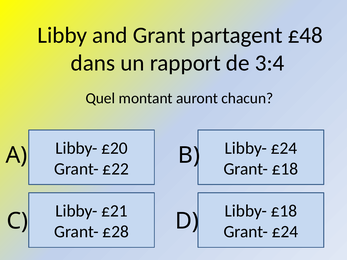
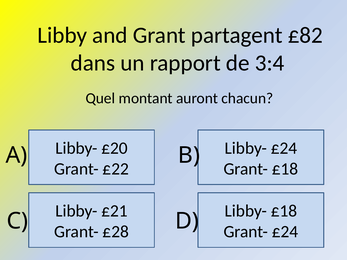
£48: £48 -> £82
